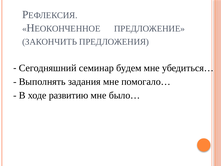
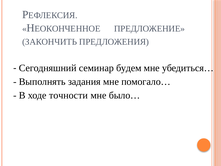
развитию: развитию -> точности
